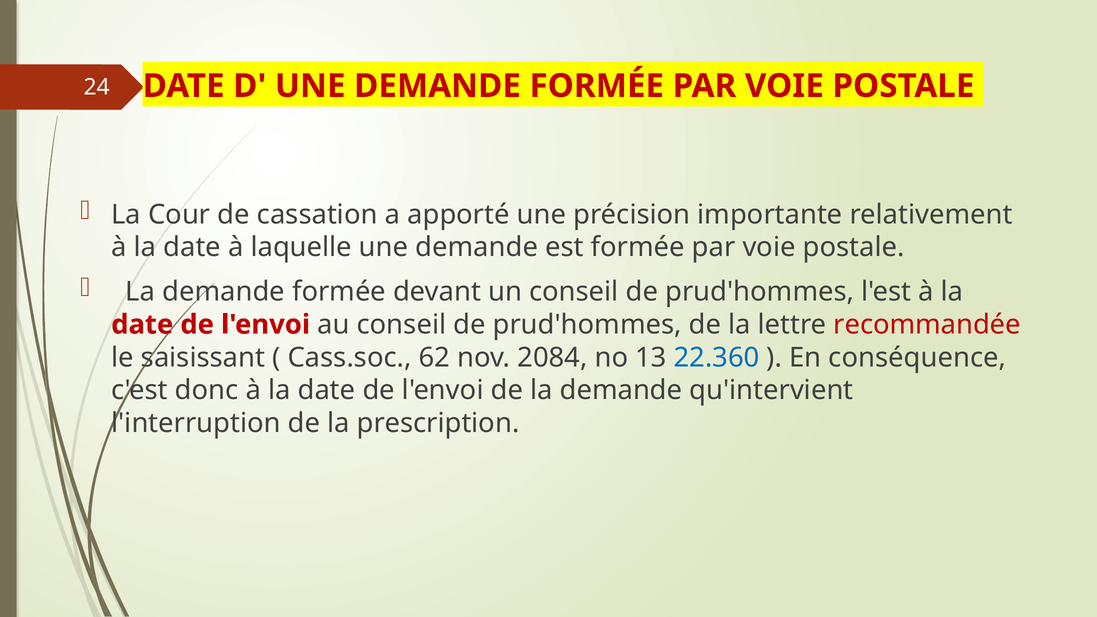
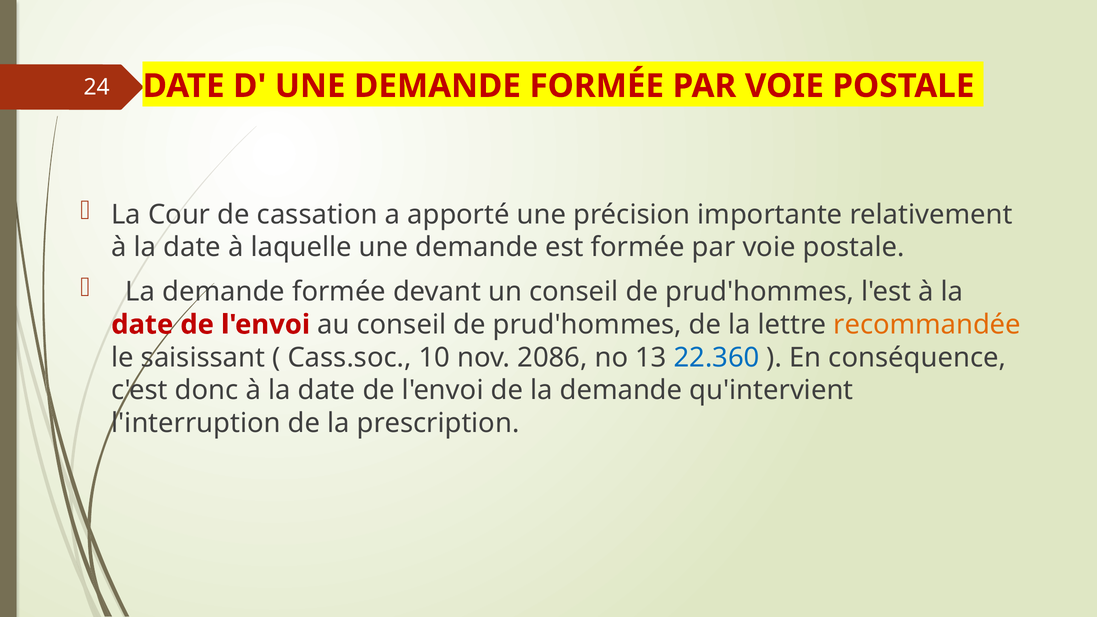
recommandée colour: red -> orange
62: 62 -> 10
2084: 2084 -> 2086
